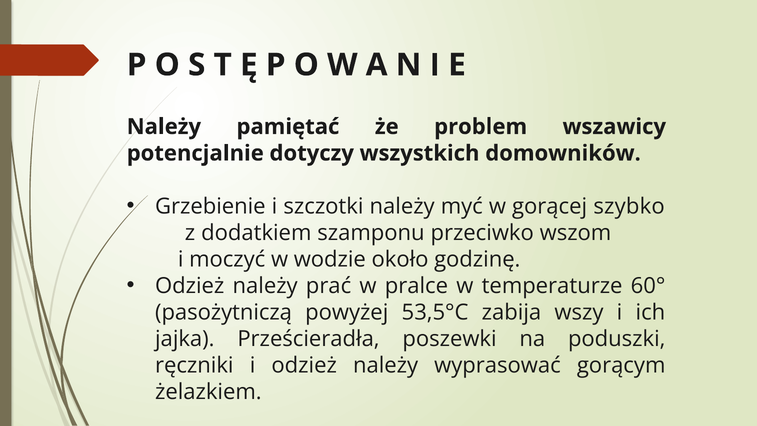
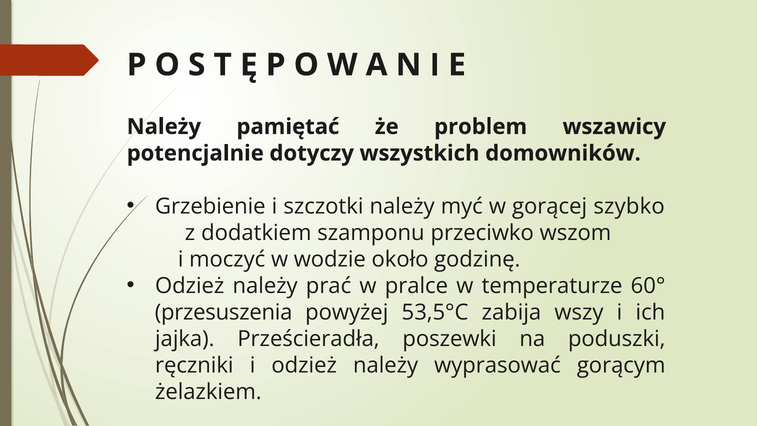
pasożytniczą: pasożytniczą -> przesuszenia
